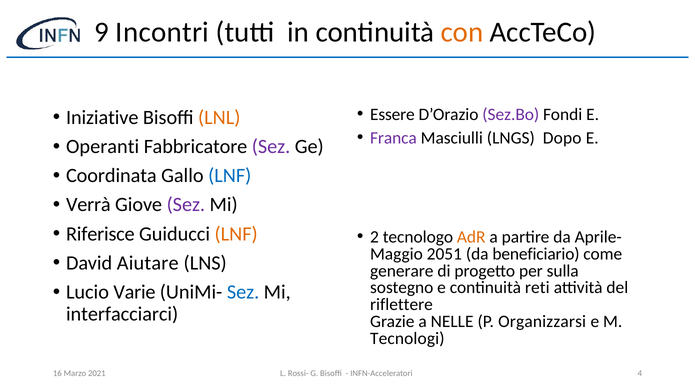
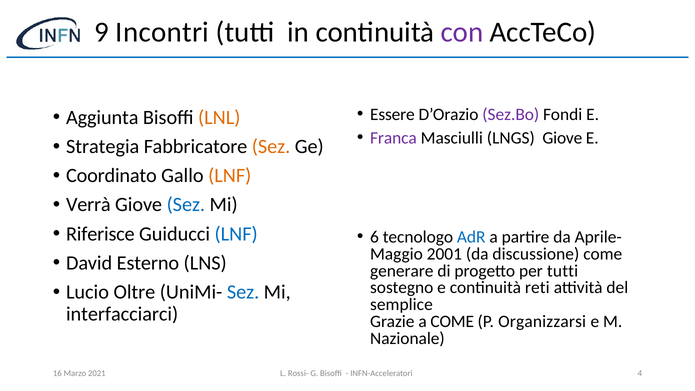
con colour: orange -> purple
Iniziative: Iniziative -> Aggiunta
LNGS Dopo: Dopo -> Giove
Operanti: Operanti -> Strategia
Sez at (271, 147) colour: purple -> orange
Coordinata: Coordinata -> Coordinato
LNF at (230, 176) colour: blue -> orange
Sez at (186, 205) colour: purple -> blue
LNF at (236, 234) colour: orange -> blue
2: 2 -> 6
AdR colour: orange -> blue
2051: 2051 -> 2001
beneficiario: beneficiario -> discussione
Aiutare: Aiutare -> Esterno
per sulla: sulla -> tutti
Varie: Varie -> Oltre
riflettere: riflettere -> semplice
a NELLE: NELLE -> COME
Tecnologi: Tecnologi -> Nazionale
